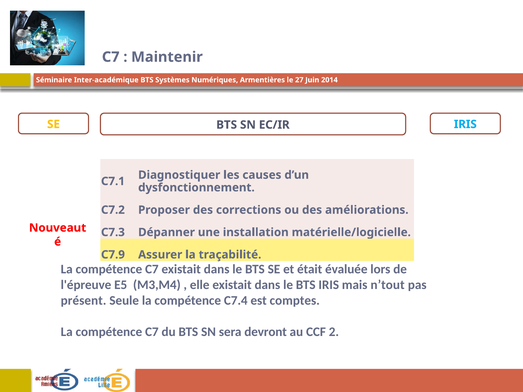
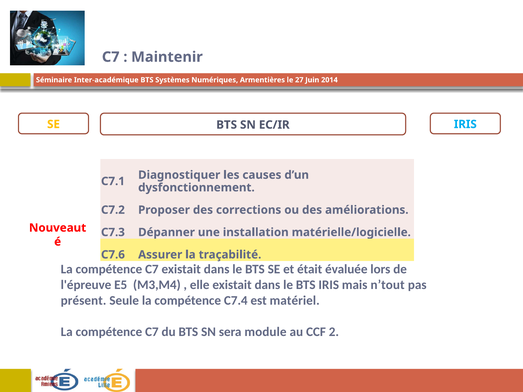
C7.9: C7.9 -> C7.6
comptes: comptes -> matériel
devront: devront -> module
